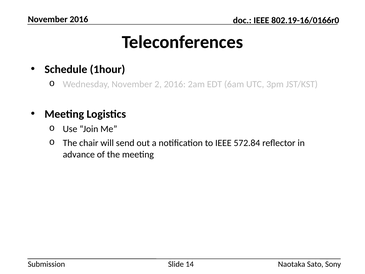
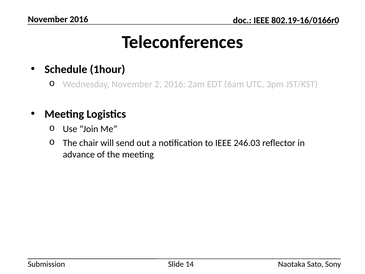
572.84: 572.84 -> 246.03
